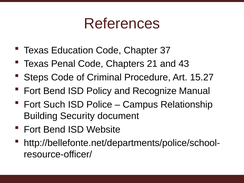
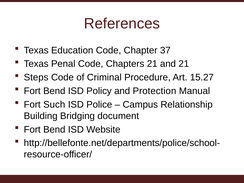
and 43: 43 -> 21
Recognize: Recognize -> Protection
Security: Security -> Bridging
